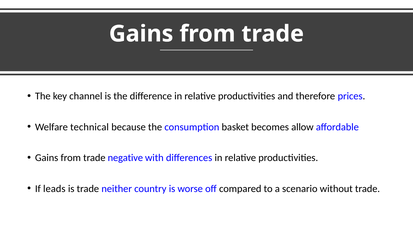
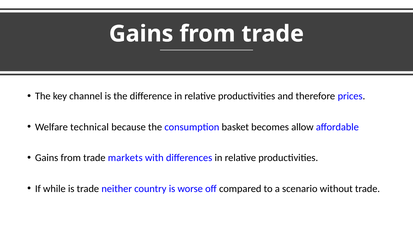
negative: negative -> markets
leads: leads -> while
